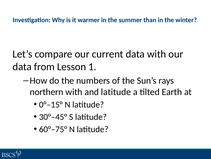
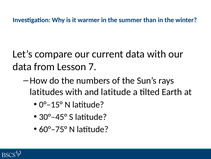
1: 1 -> 7
northern: northern -> latitudes
